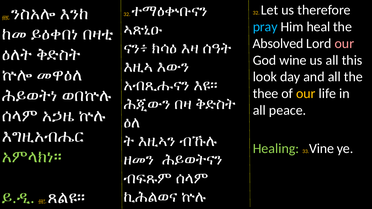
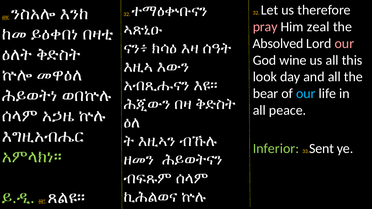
pray colour: light blue -> pink
heal: heal -> zeal
thee: thee -> bear
our at (306, 94) colour: yellow -> light blue
Healing: Healing -> Inferior
Vine: Vine -> Sent
